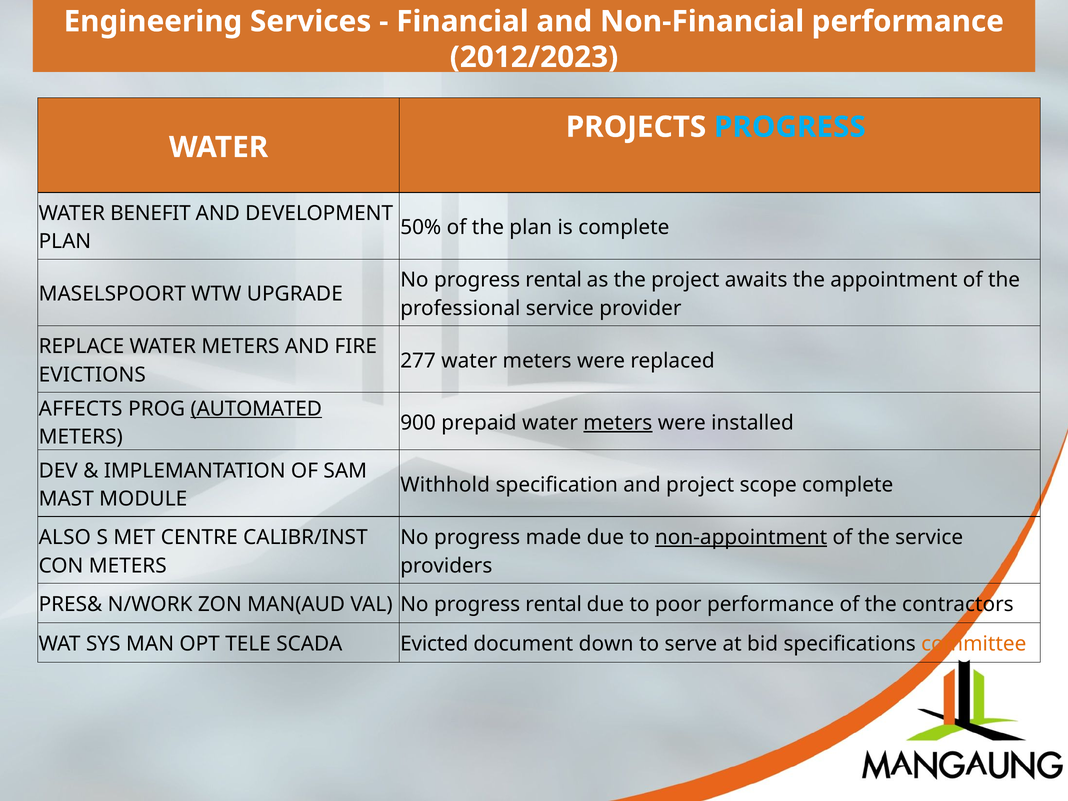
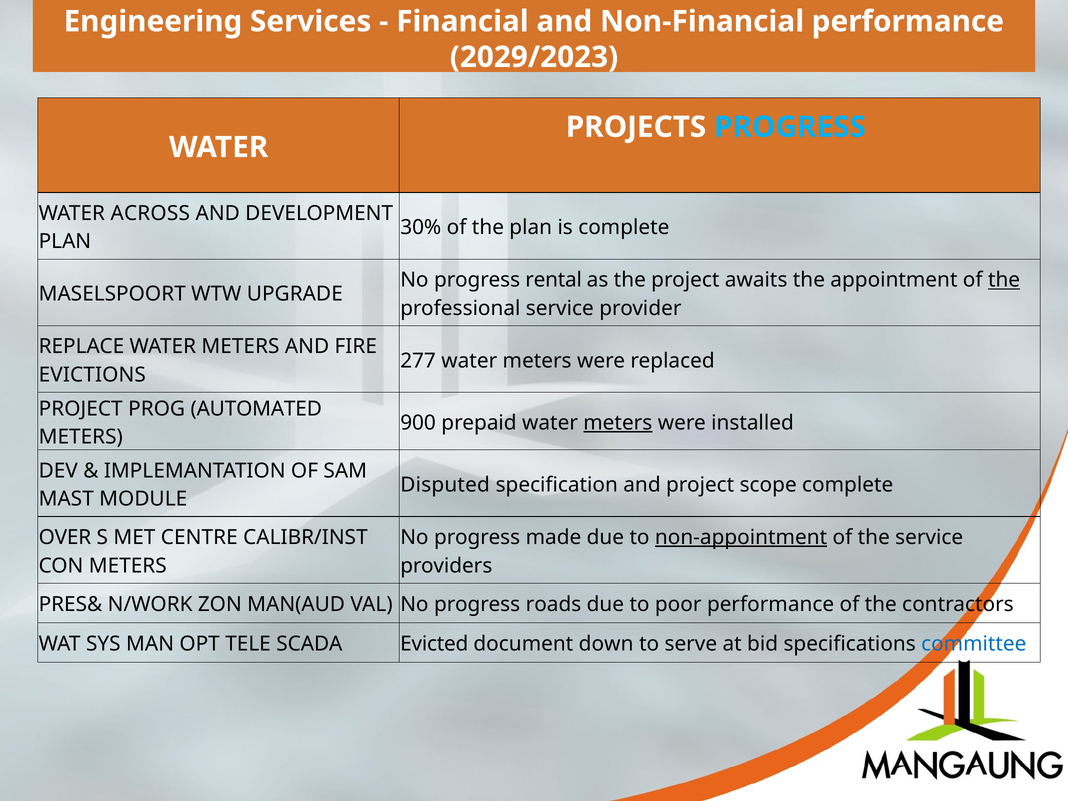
2012/2023: 2012/2023 -> 2029/2023
BENEFIT: BENEFIT -> ACROSS
50%: 50% -> 30%
the at (1004, 280) underline: none -> present
AFFECTS at (81, 409): AFFECTS -> PROJECT
AUTOMATED underline: present -> none
Withhold: Withhold -> Disputed
ALSO: ALSO -> OVER
VAL No progress rental: rental -> roads
committee colour: orange -> blue
